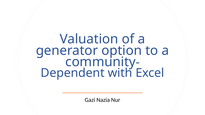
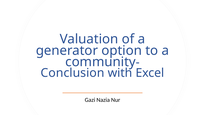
Dependent: Dependent -> Conclusion
